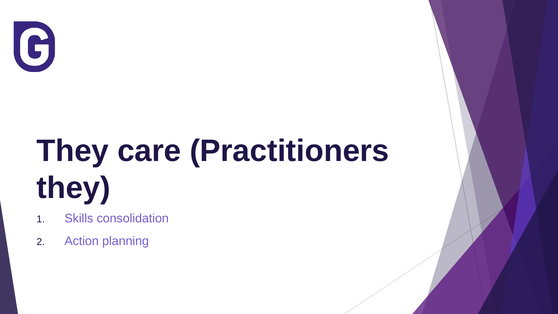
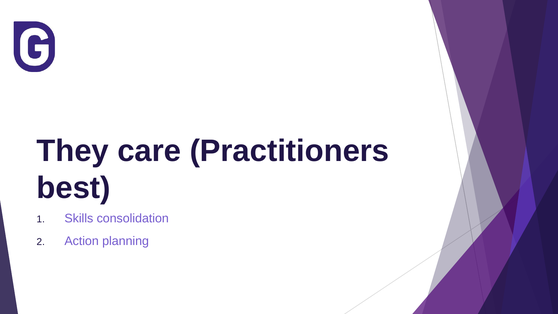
they at (74, 188): they -> best
